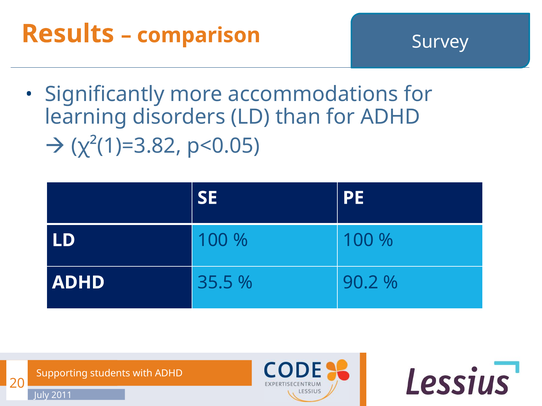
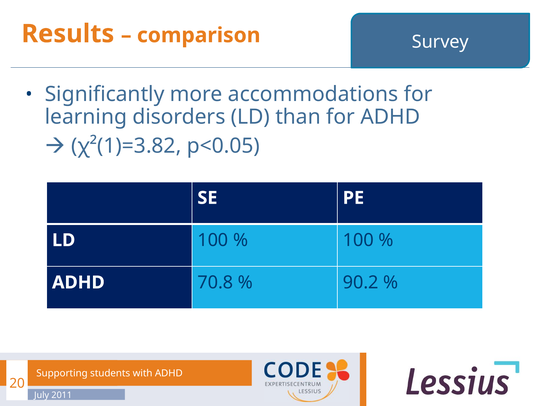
35.5: 35.5 -> 70.8
